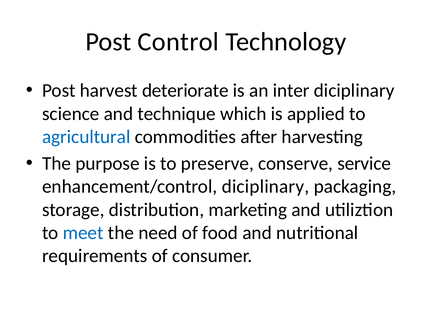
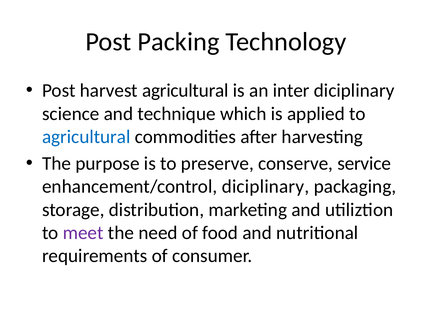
Control: Control -> Packing
harvest deteriorate: deteriorate -> agricultural
meet colour: blue -> purple
